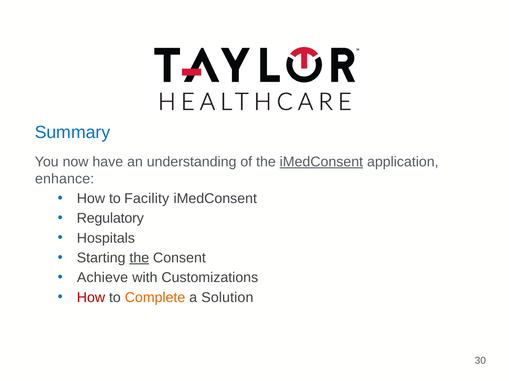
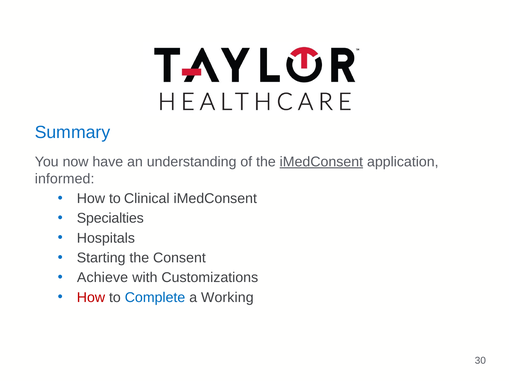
enhance: enhance -> informed
Facility: Facility -> Clinical
Regulatory: Regulatory -> Specialties
the at (139, 258) underline: present -> none
Complete colour: orange -> blue
Solution: Solution -> Working
